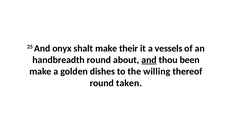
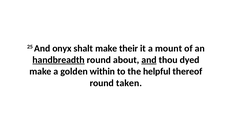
vessels: vessels -> mount
handbreadth underline: none -> present
been: been -> dyed
dishes: dishes -> within
willing: willing -> helpful
